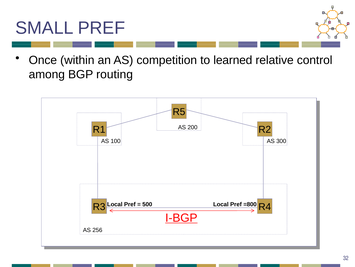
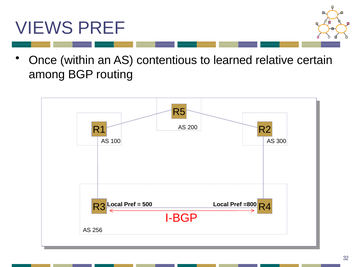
SMALL: SMALL -> VIEWS
competition: competition -> contentious
control: control -> certain
I-BGP underline: present -> none
